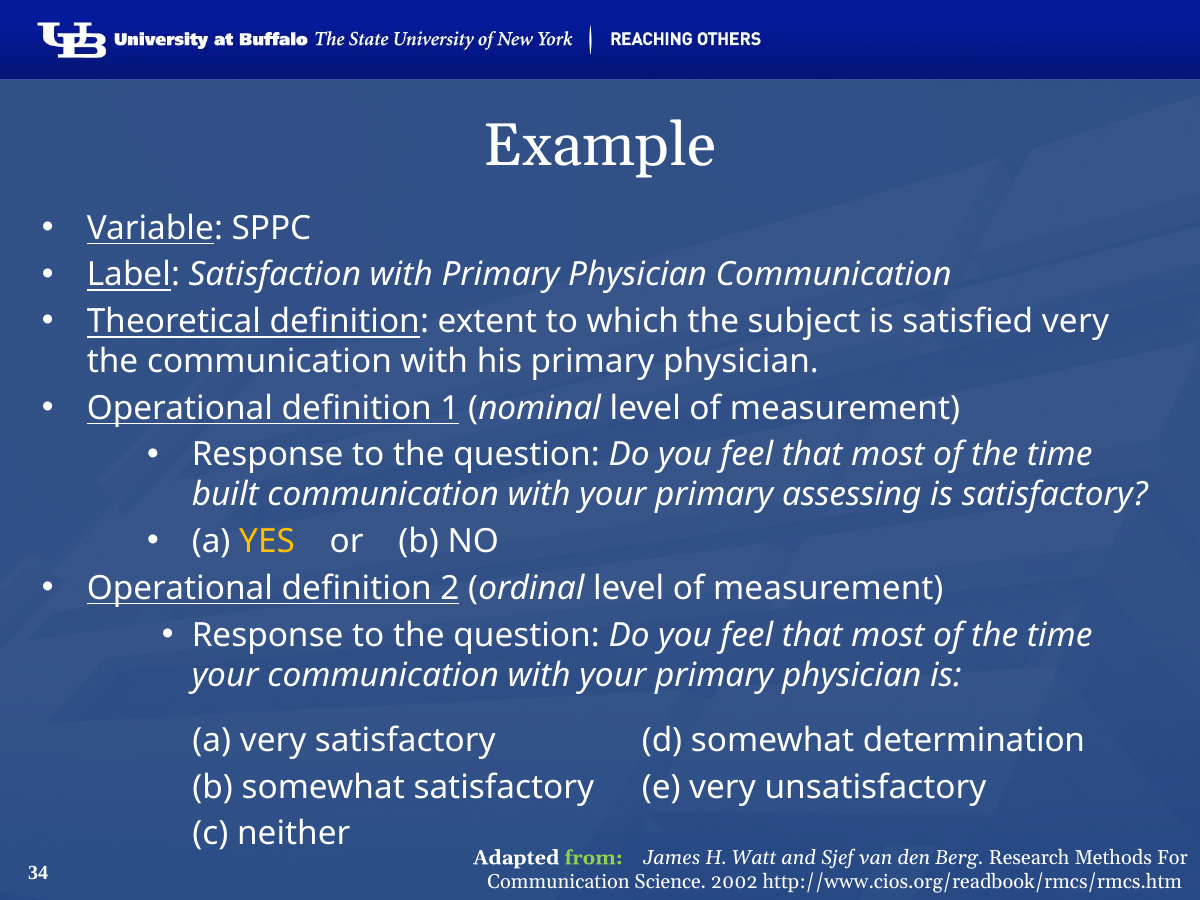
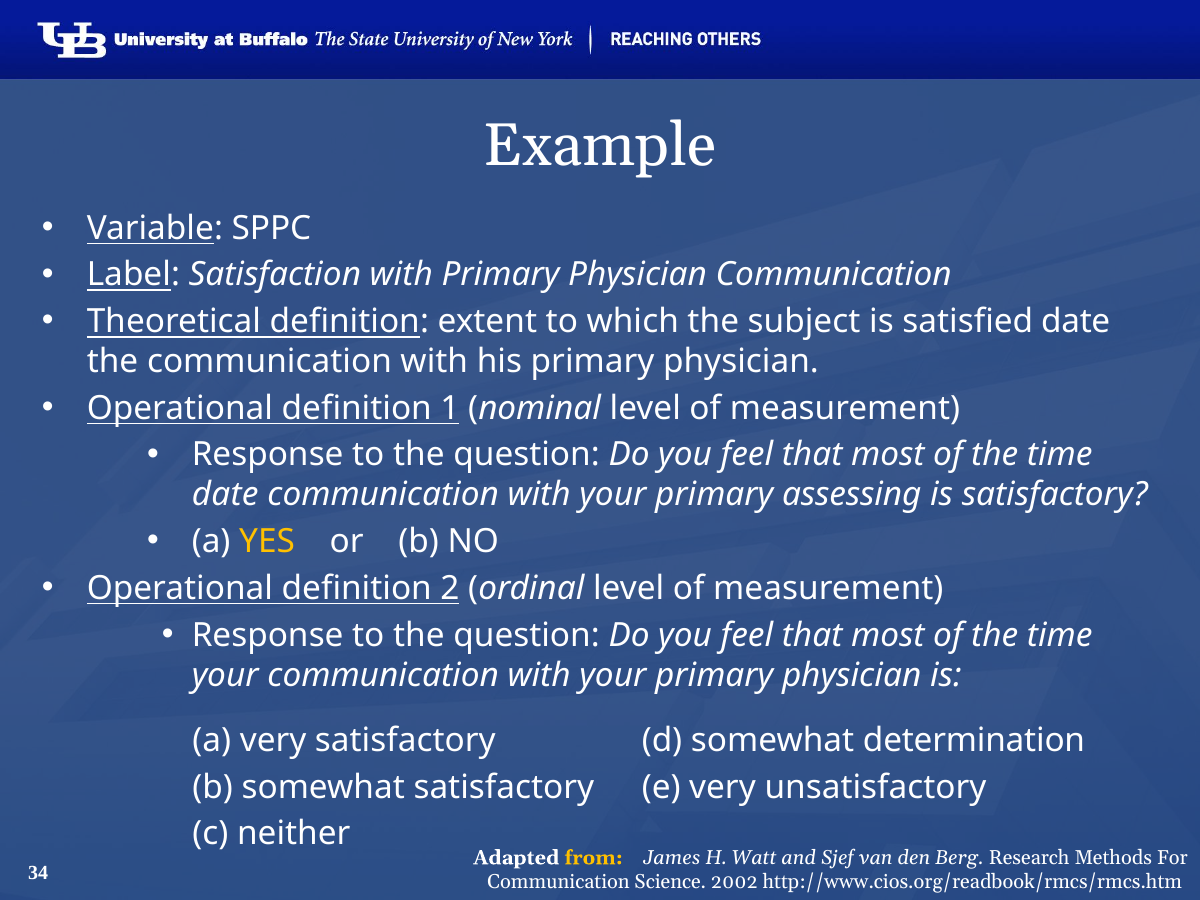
satisfied very: very -> date
built at (225, 495): built -> date
from colour: light green -> yellow
